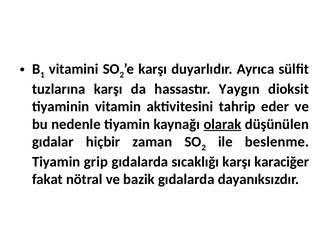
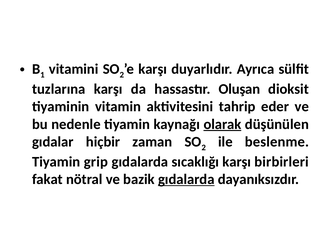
Yaygın: Yaygın -> Oluşan
karaciğer: karaciğer -> birbirleri
gıdalarda at (186, 179) underline: none -> present
